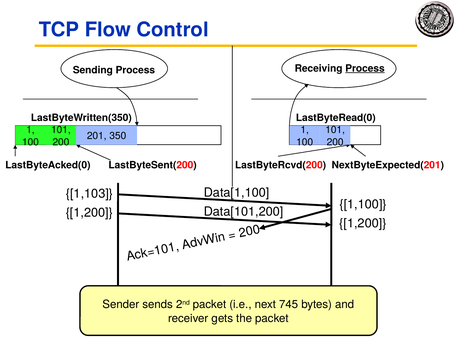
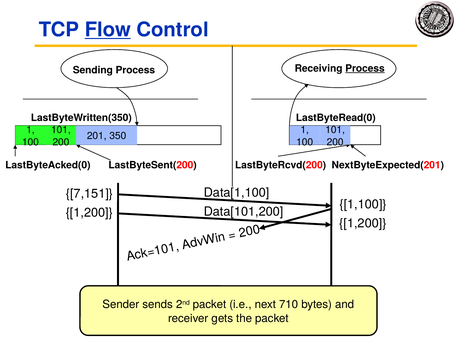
Flow underline: none -> present
1,103: 1,103 -> 7,151
745: 745 -> 710
